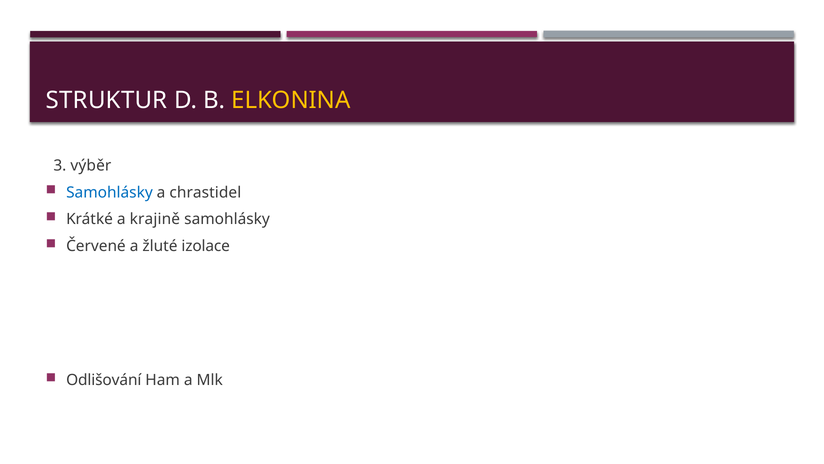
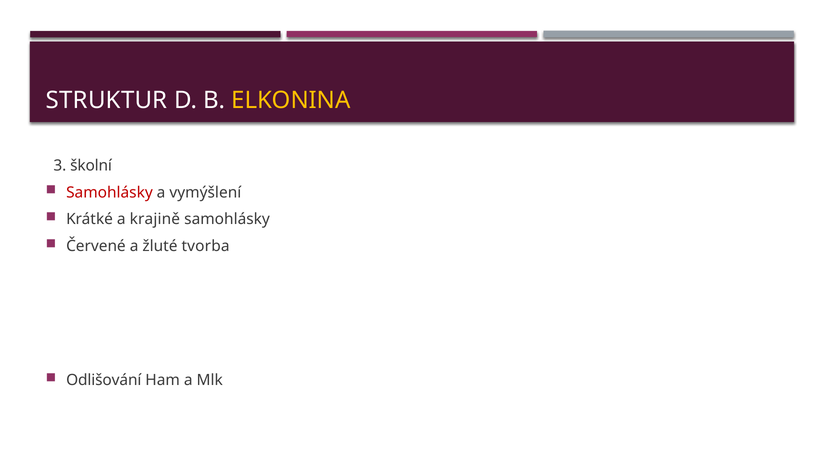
výběr: výběr -> školní
Samohlásky at (109, 192) colour: blue -> red
chrastidel: chrastidel -> vymýšlení
izolace: izolace -> tvorba
